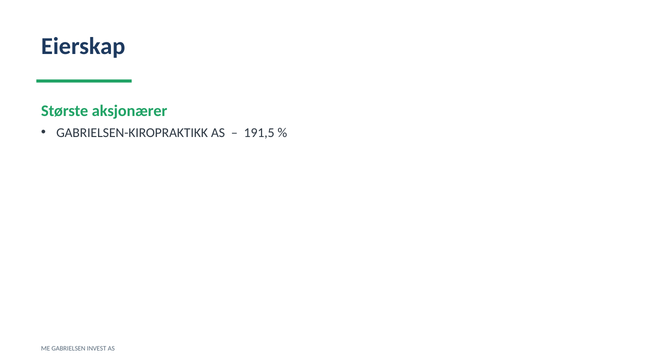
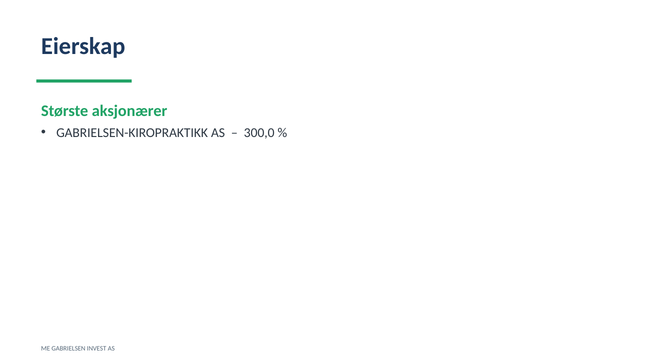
191,5: 191,5 -> 300,0
